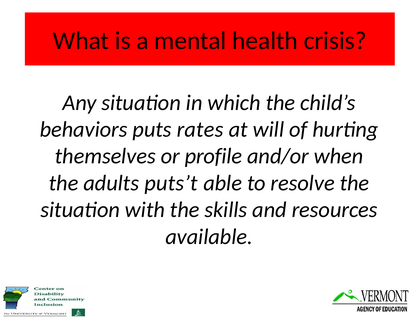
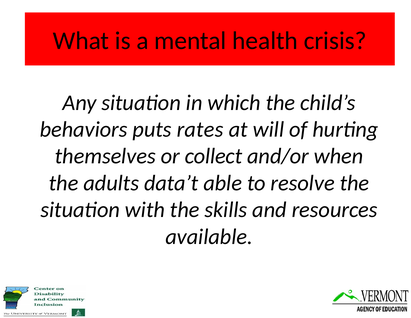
profile: profile -> collect
puts’t: puts’t -> data’t
